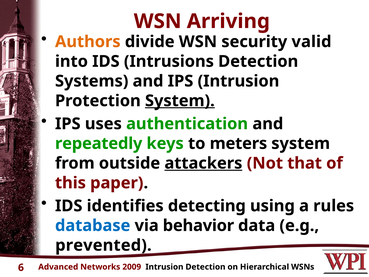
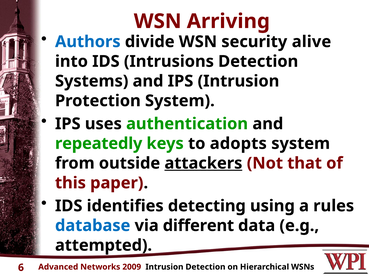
Authors colour: orange -> blue
valid: valid -> alive
System at (180, 101) underline: present -> none
meters: meters -> adopts
behavior: behavior -> different
prevented: prevented -> attempted
